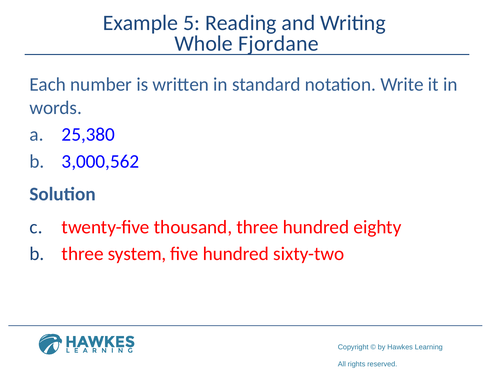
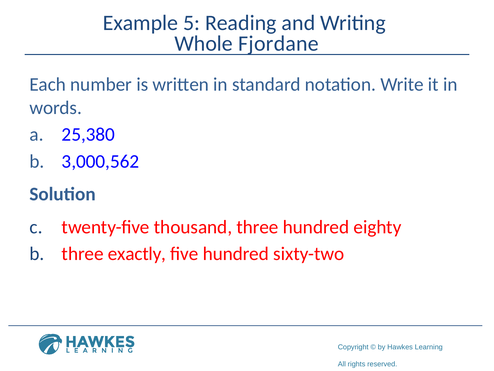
system: system -> exactly
